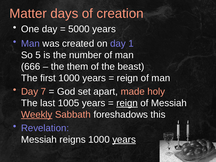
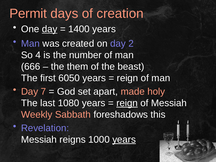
Matter: Matter -> Permit
day at (50, 29) underline: none -> present
5000: 5000 -> 1400
1: 1 -> 2
5: 5 -> 4
first 1000: 1000 -> 6050
1005: 1005 -> 1080
Weekly underline: present -> none
